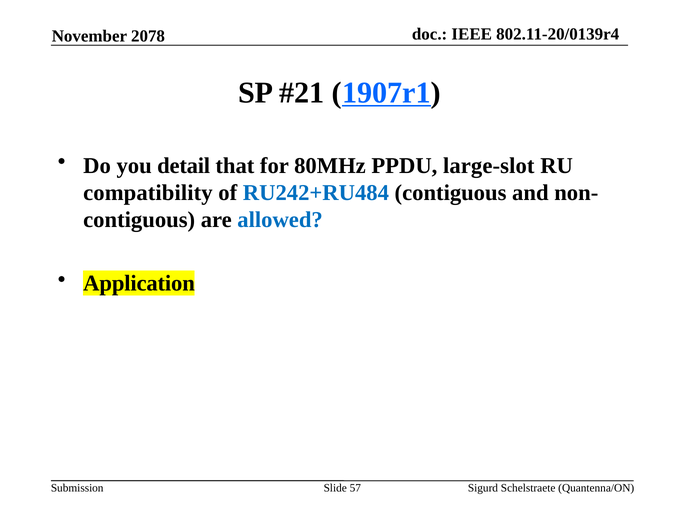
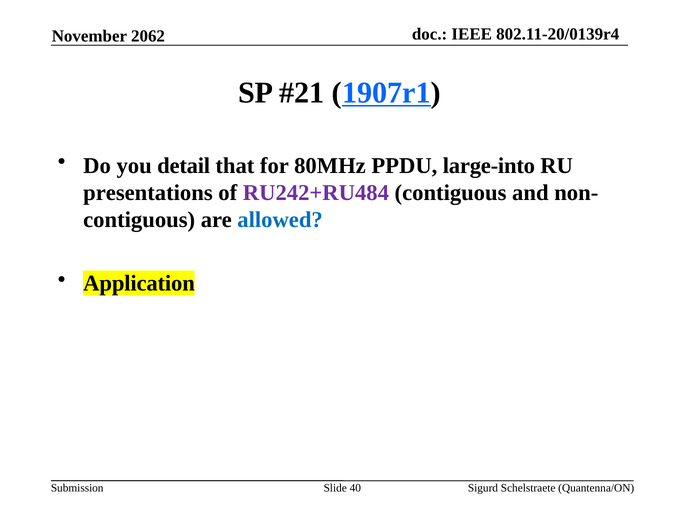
2078: 2078 -> 2062
large-slot: large-slot -> large-into
compatibility: compatibility -> presentations
RU242+RU484 colour: blue -> purple
57: 57 -> 40
